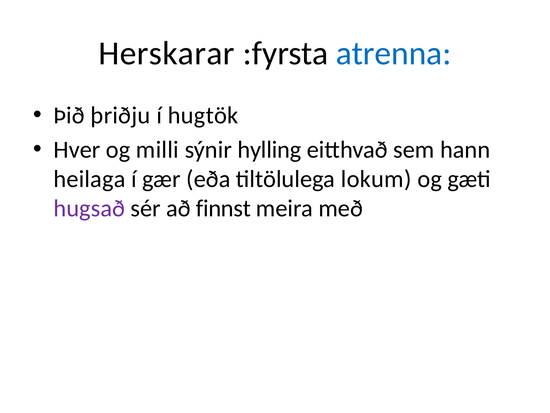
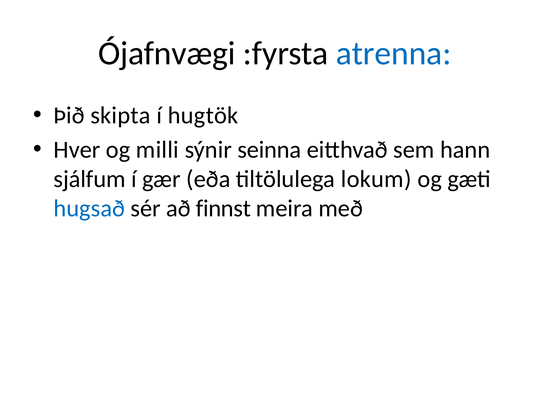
Herskarar: Herskarar -> Ójafnvægi
þriðju: þriðju -> skipta
hylling: hylling -> seinna
heilaga: heilaga -> sjálfum
hugsað colour: purple -> blue
